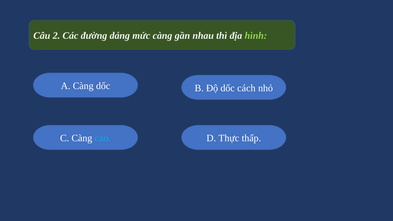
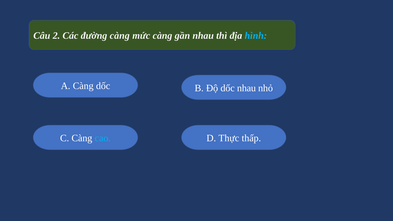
đường dáng: dáng -> càng
hình colour: light green -> light blue
dốc cách: cách -> nhau
